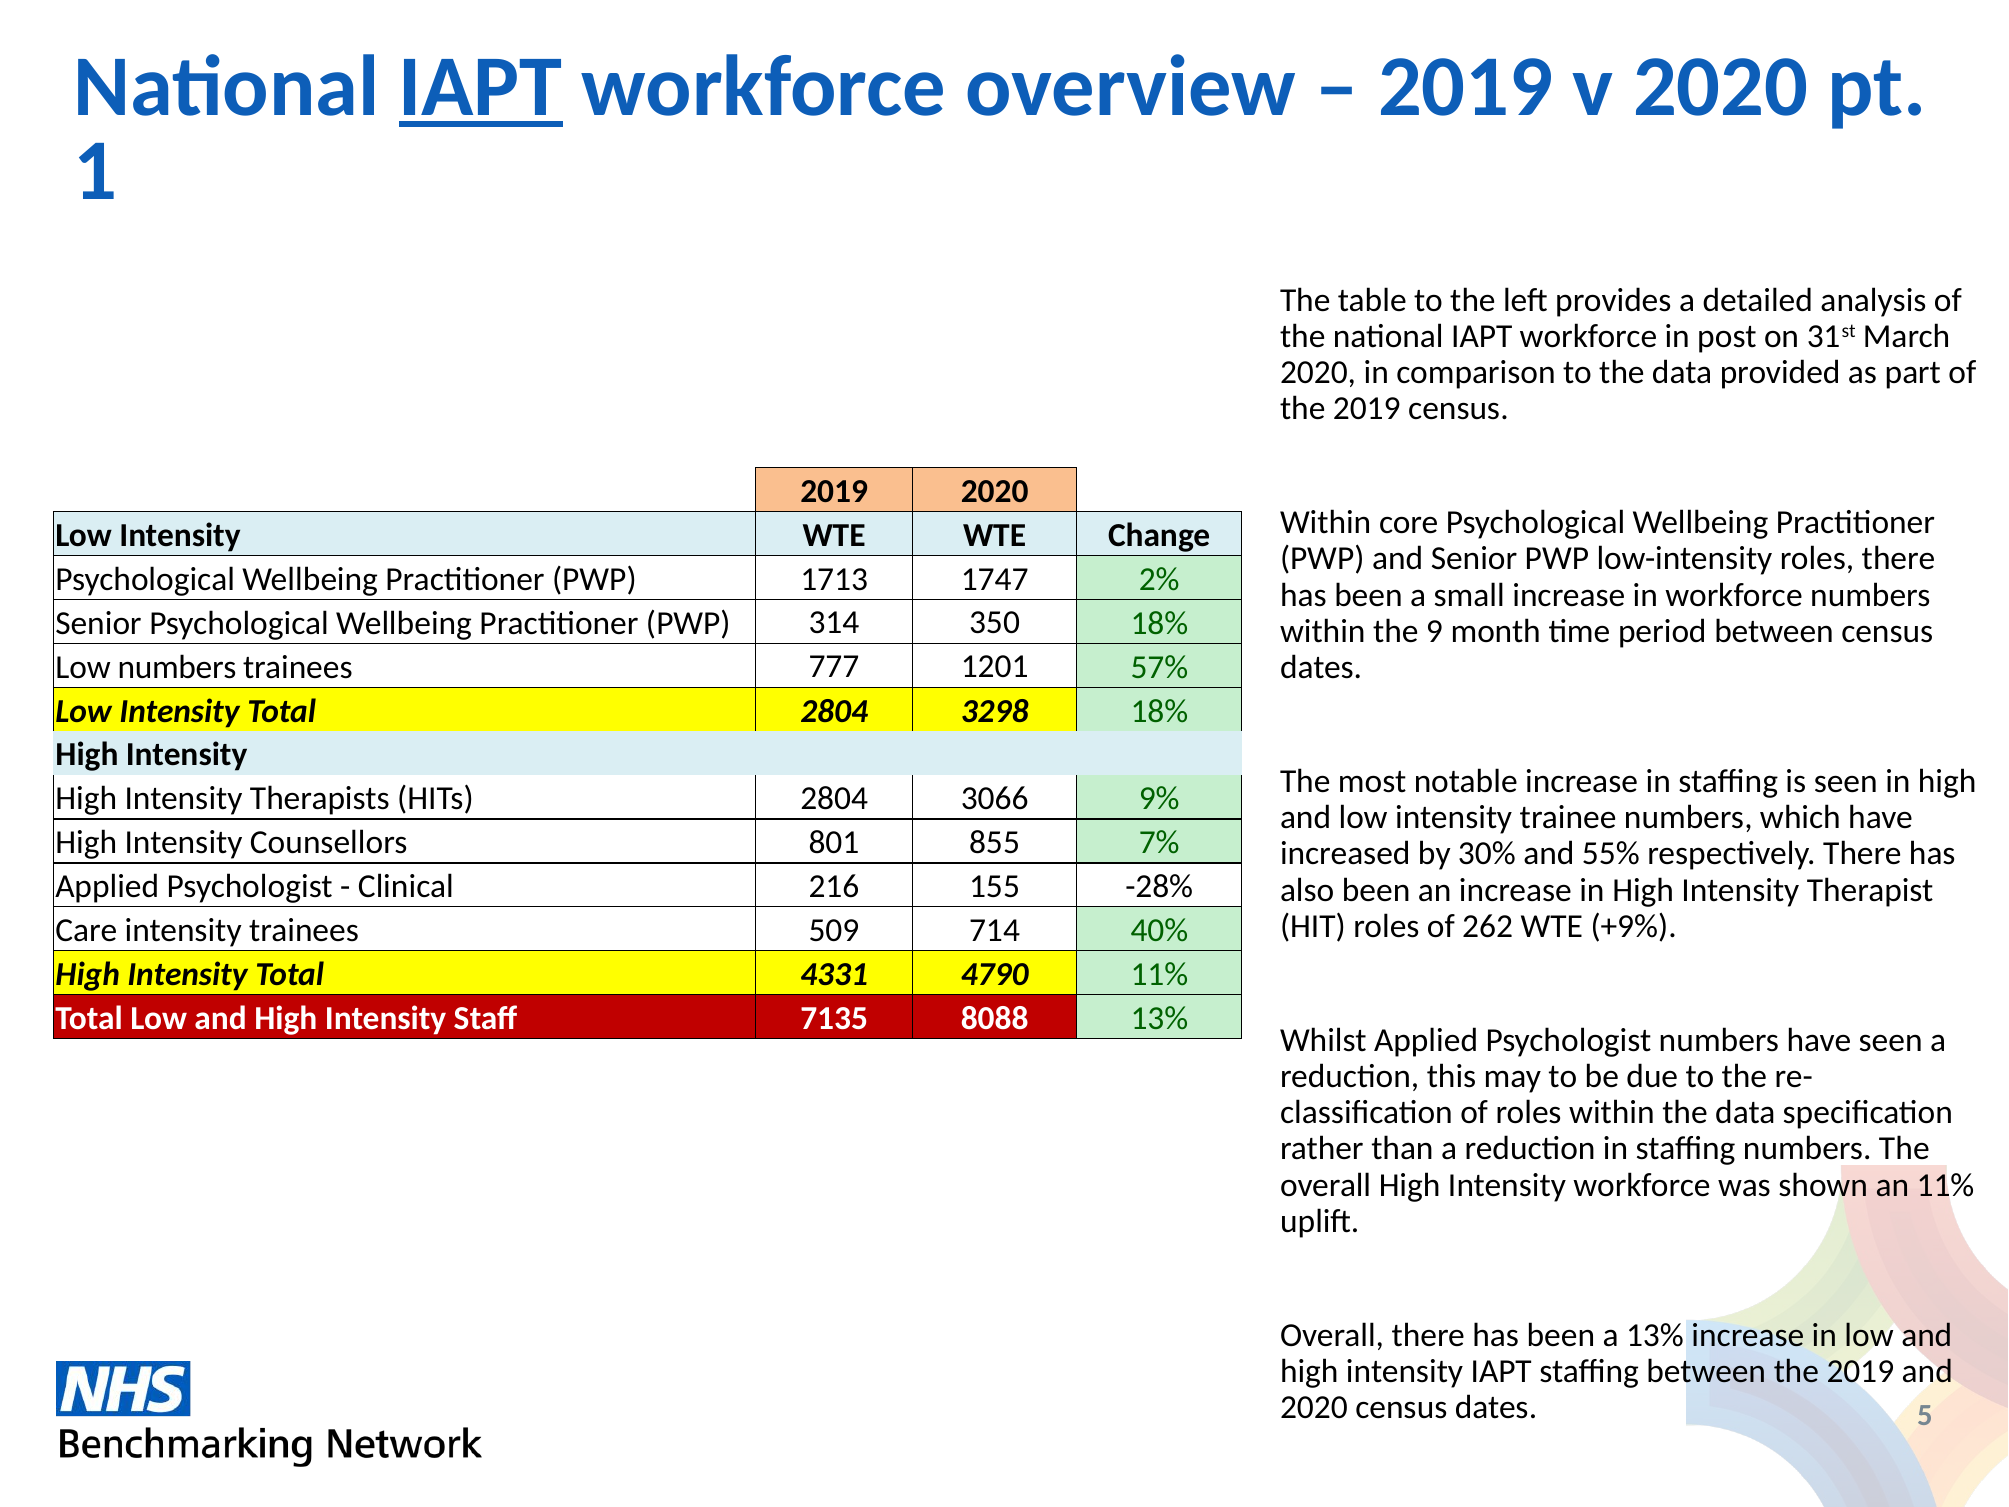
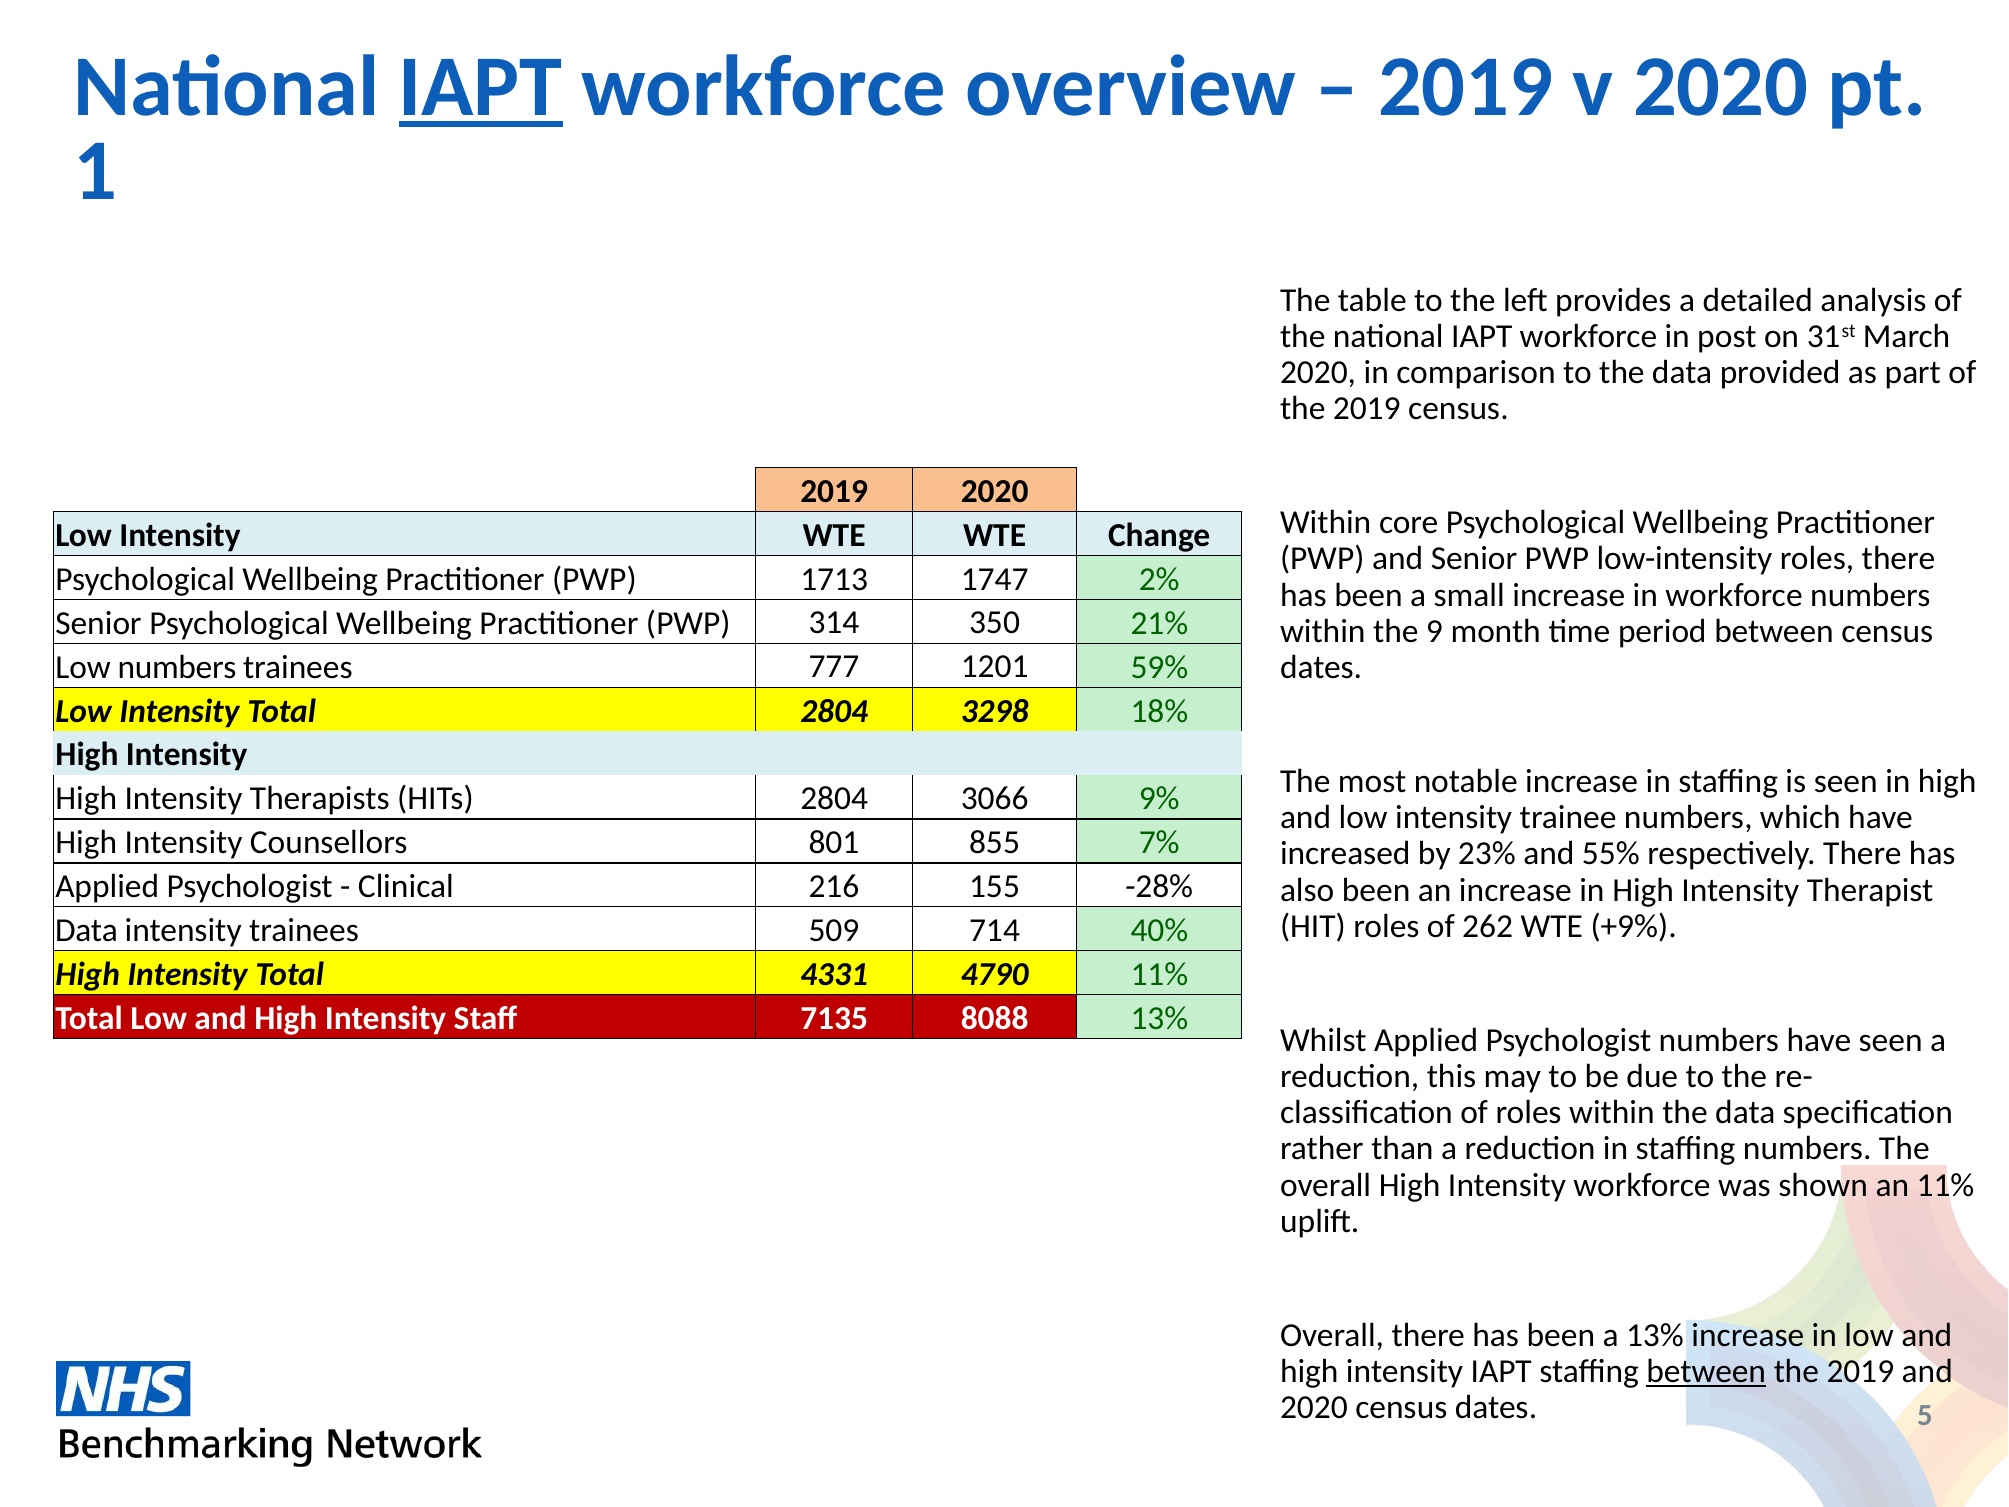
350 18%: 18% -> 21%
57%: 57% -> 59%
30%: 30% -> 23%
Care at (86, 930): Care -> Data
between at (1706, 1371) underline: none -> present
